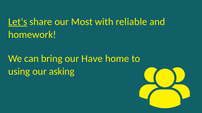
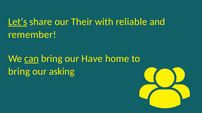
Most: Most -> Their
homework: homework -> remember
can underline: none -> present
using at (19, 72): using -> bring
